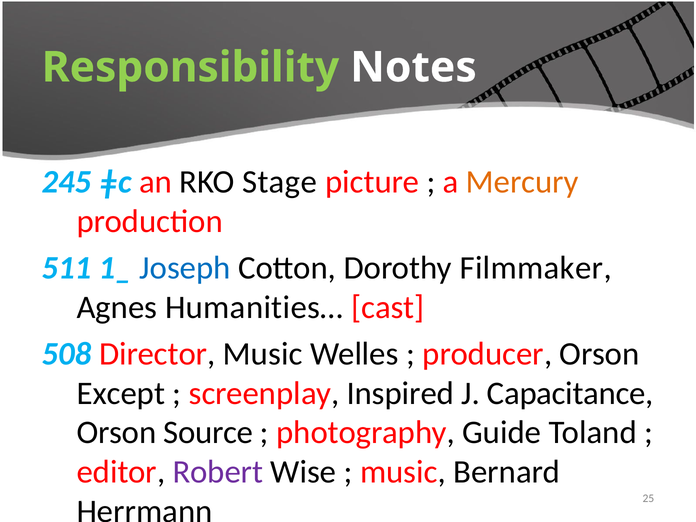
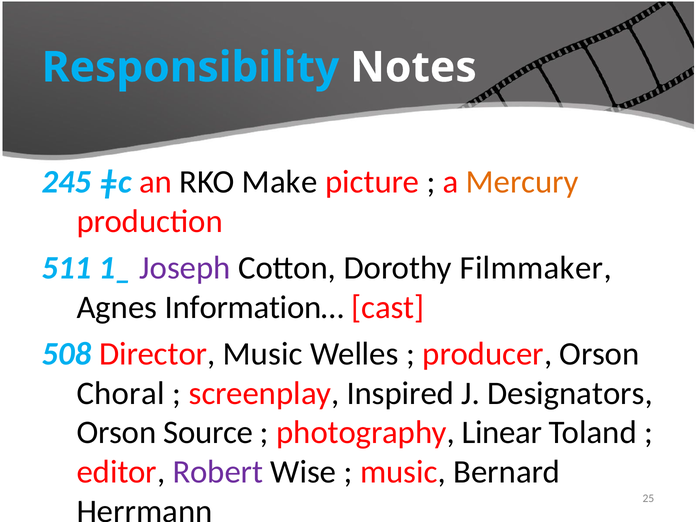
Responsibility colour: light green -> light blue
Stage: Stage -> Make
Joseph colour: blue -> purple
Humanities…: Humanities… -> Information…
Except: Except -> Choral
Capacitance: Capacitance -> Designators
Guide: Guide -> Linear
